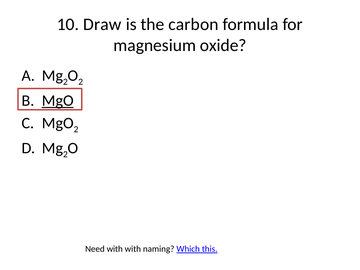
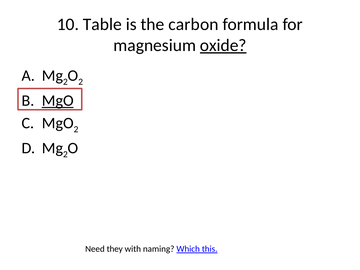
Draw: Draw -> Table
oxide underline: none -> present
Need with: with -> they
